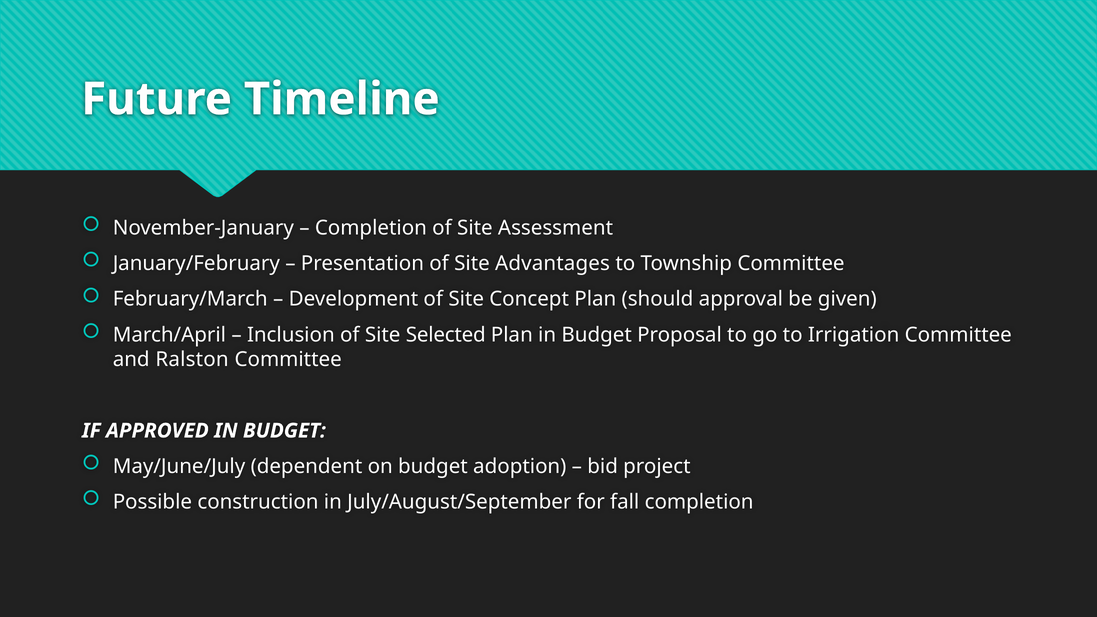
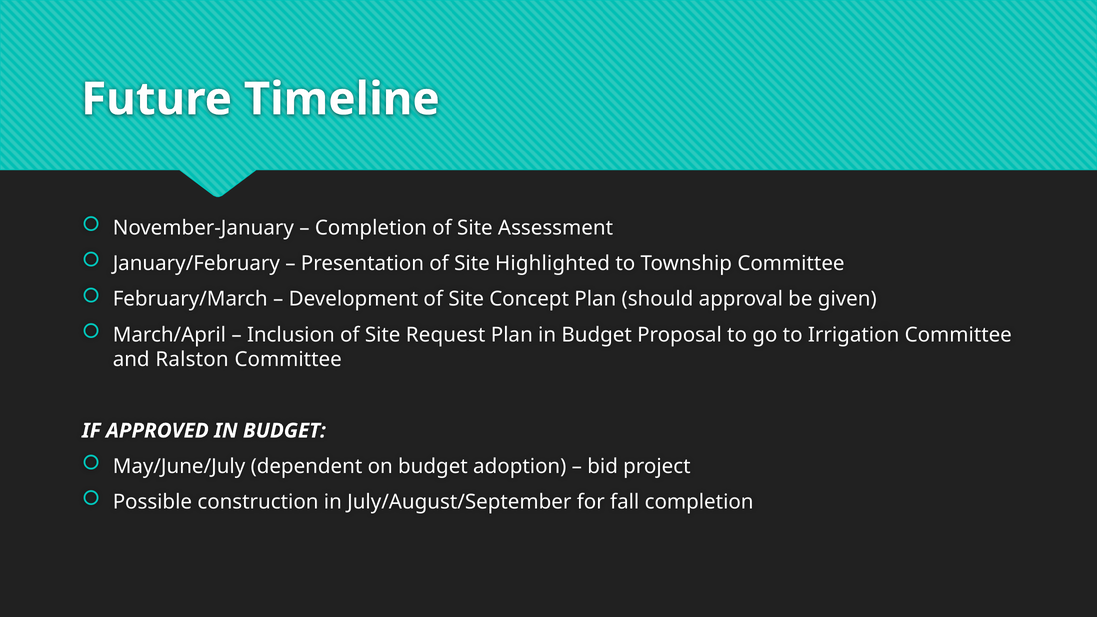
Advantages: Advantages -> Highlighted
Selected: Selected -> Request
